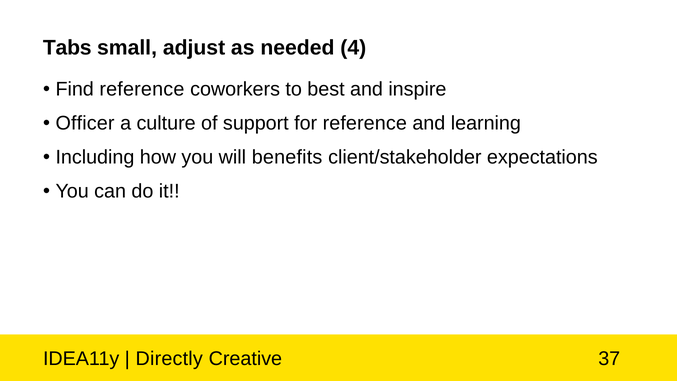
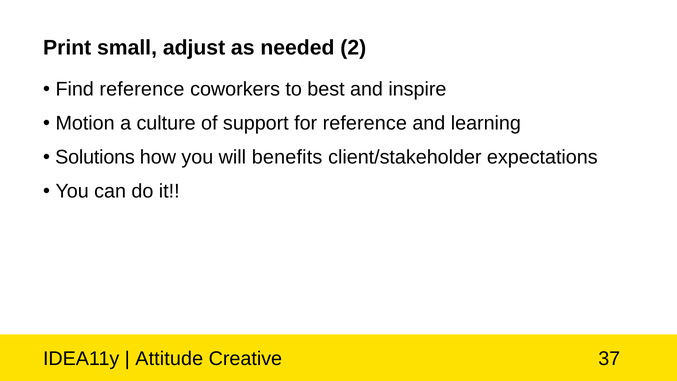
Tabs: Tabs -> Print
4: 4 -> 2
Officer: Officer -> Motion
Including: Including -> Solutions
Directly: Directly -> Attitude
